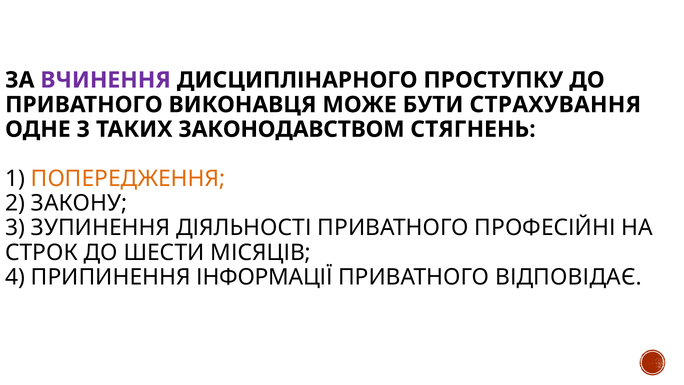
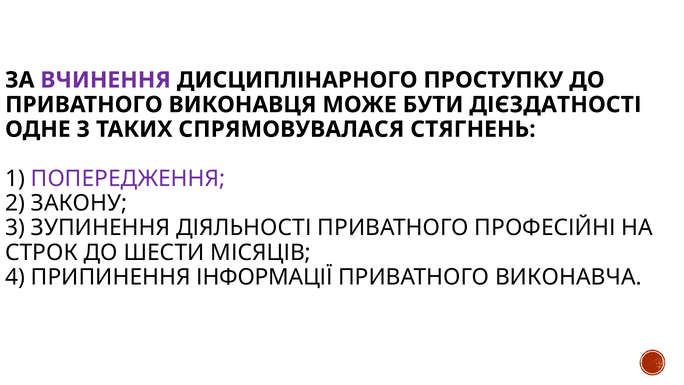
СТРАХУВАННЯ: СТРАХУВАННЯ -> ДІЄЗДАТНОСТІ
ЗАКОНОДАВСТВОМ: ЗАКОНОДАВСТВОМ -> СПРЯМОВУВАЛАСЯ
ПОПЕРЕДЖЕННЯ colour: orange -> purple
ВІДПОВІДАЄ: ВІДПОВІДАЄ -> ВИКОНАВЧА
